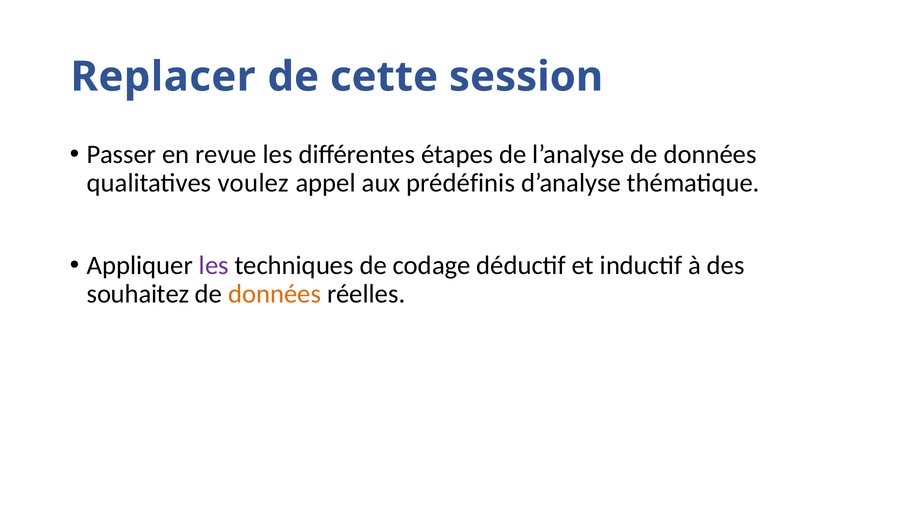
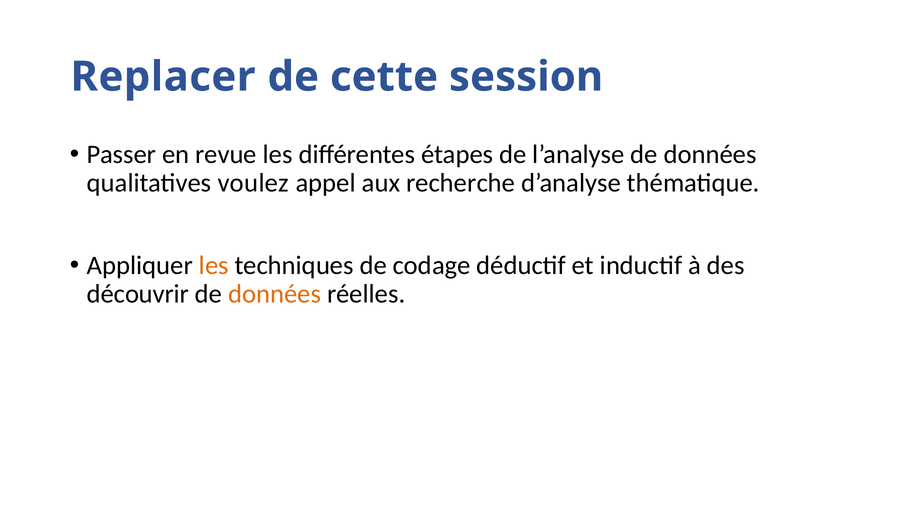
prédéfinis: prédéfinis -> recherche
les at (214, 266) colour: purple -> orange
souhaitez: souhaitez -> découvrir
